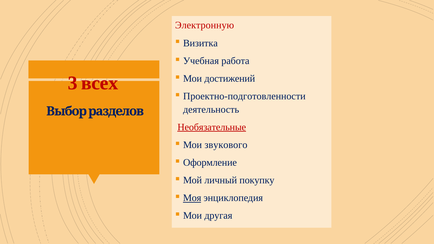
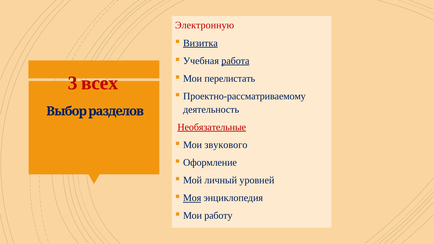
Визитка underline: none -> present
работа underline: none -> present
достижений: достижений -> перелистать
Проектно-подготовленности: Проектно-подготовленности -> Проектно-рассматриваемому
покупку: покупку -> уровней
другая: другая -> работу
